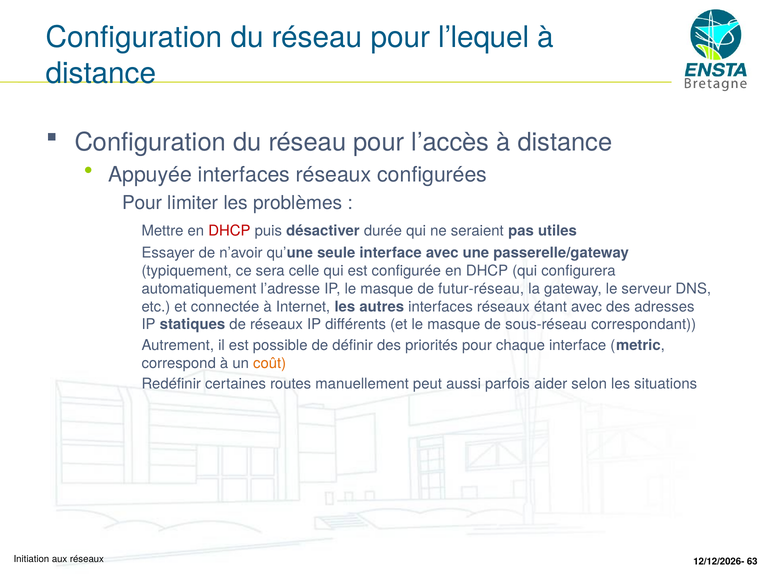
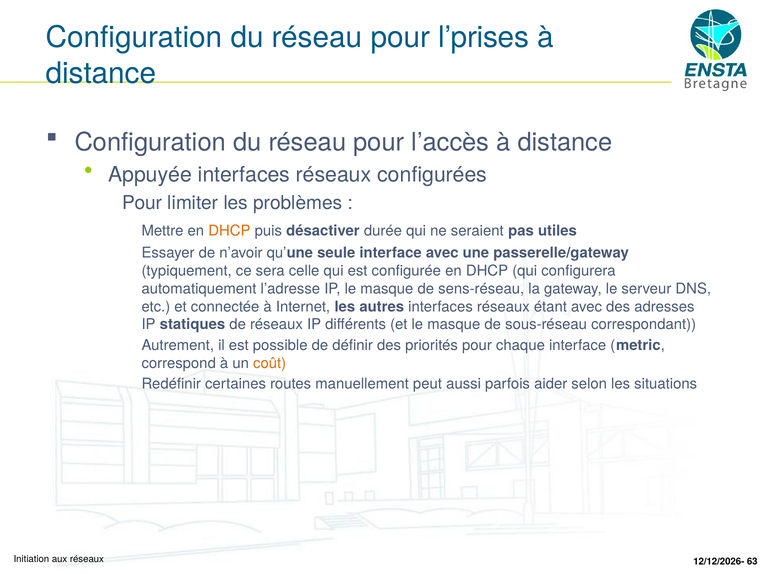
l’lequel: l’lequel -> l’prises
DHCP at (229, 231) colour: red -> orange
futur-réseau: futur-réseau -> sens-réseau
